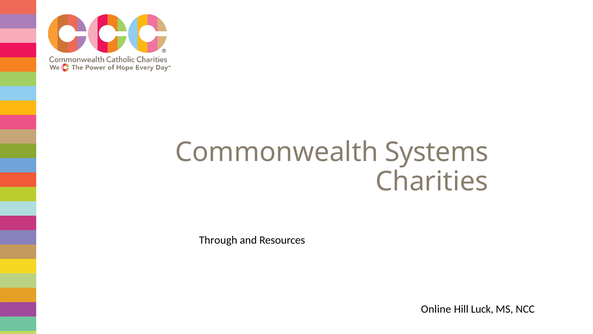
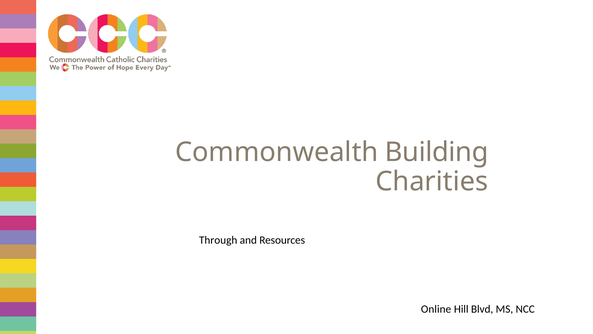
Systems: Systems -> Building
Luck: Luck -> Blvd
